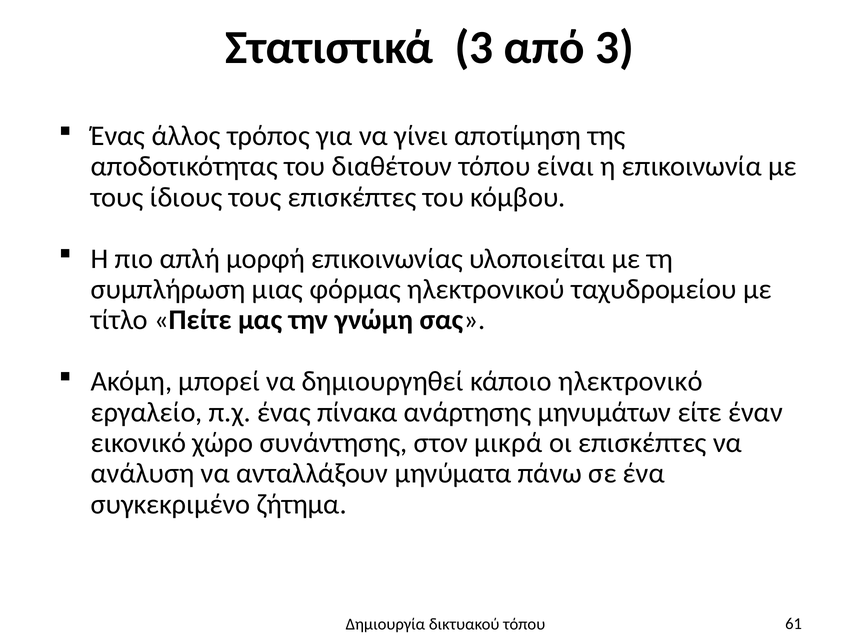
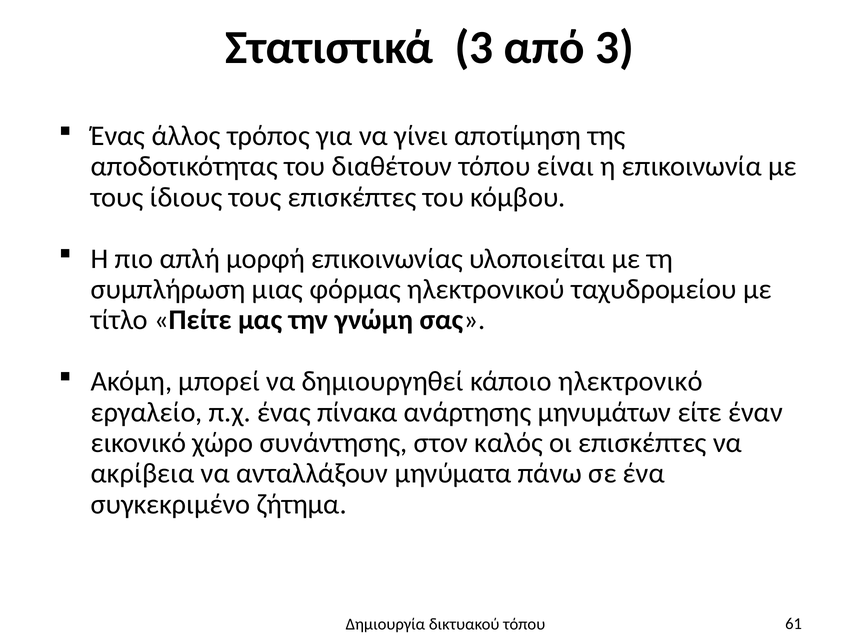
μικρά: μικρά -> καλός
ανάλυση: ανάλυση -> ακρίβεια
